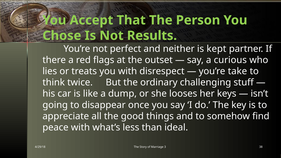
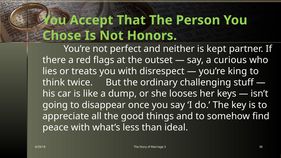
Results: Results -> Honors
take: take -> king
